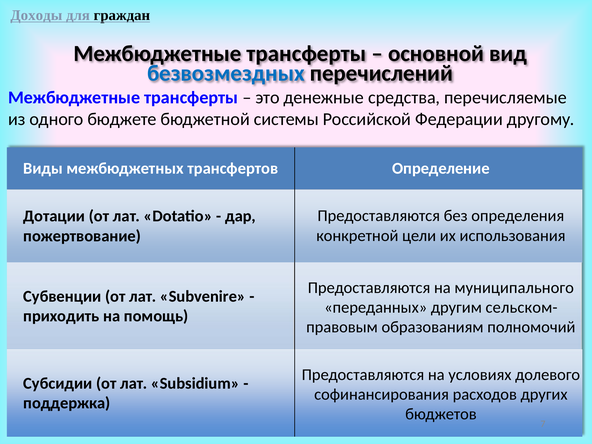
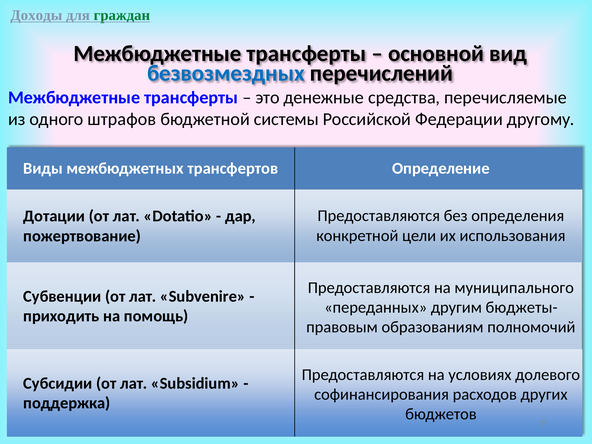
граждан colour: black -> green
бюджете: бюджете -> штрафов
сельском-: сельском- -> бюджеты-
